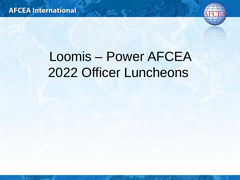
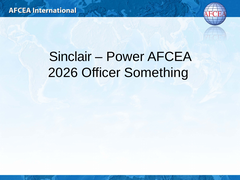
Loomis: Loomis -> Sinclair
2022: 2022 -> 2026
Luncheons: Luncheons -> Something
